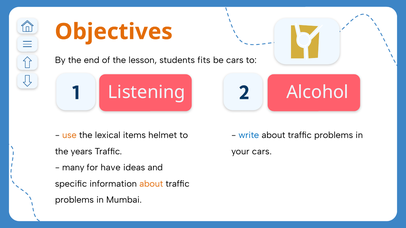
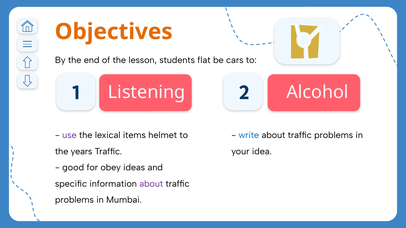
fits: fits -> flat
use colour: orange -> purple
your cars: cars -> idea
many: many -> good
have: have -> obey
about at (151, 184) colour: orange -> purple
